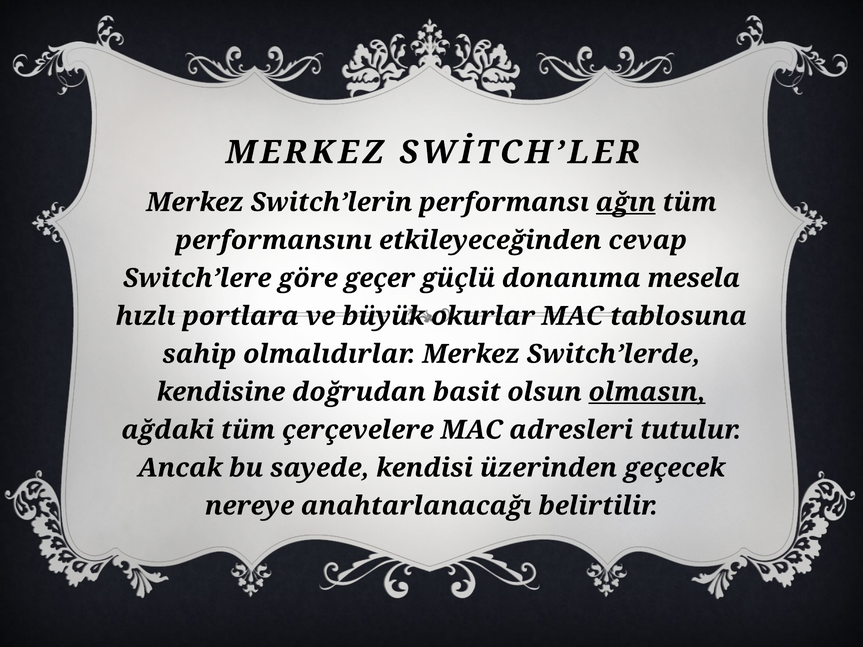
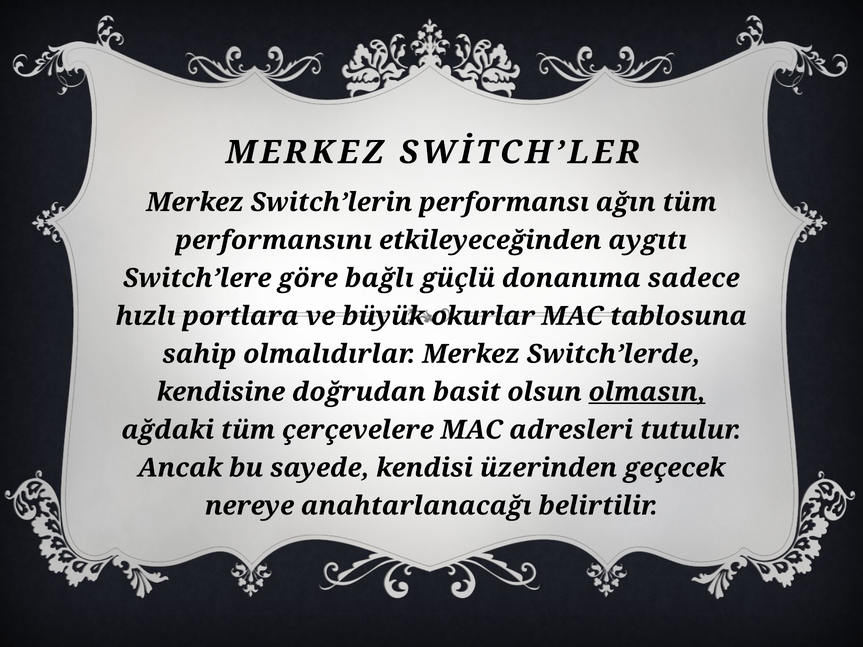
ağın underline: present -> none
cevap: cevap -> aygıtı
geçer: geçer -> bağlı
mesela: mesela -> sadece
